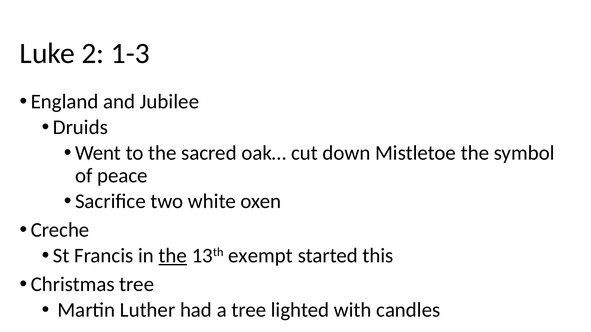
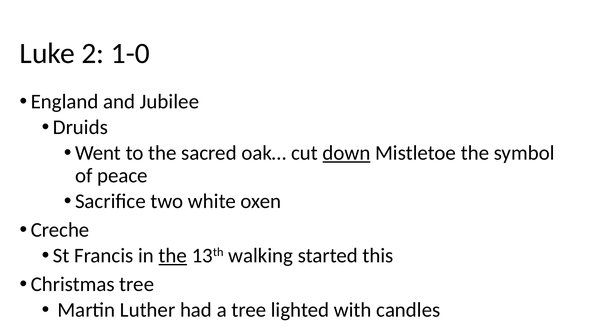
1-3: 1-3 -> 1-0
down underline: none -> present
exempt: exempt -> walking
